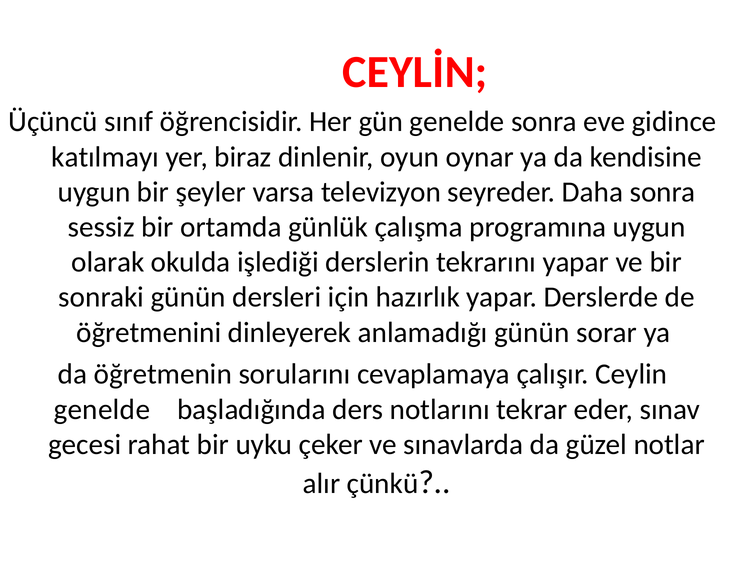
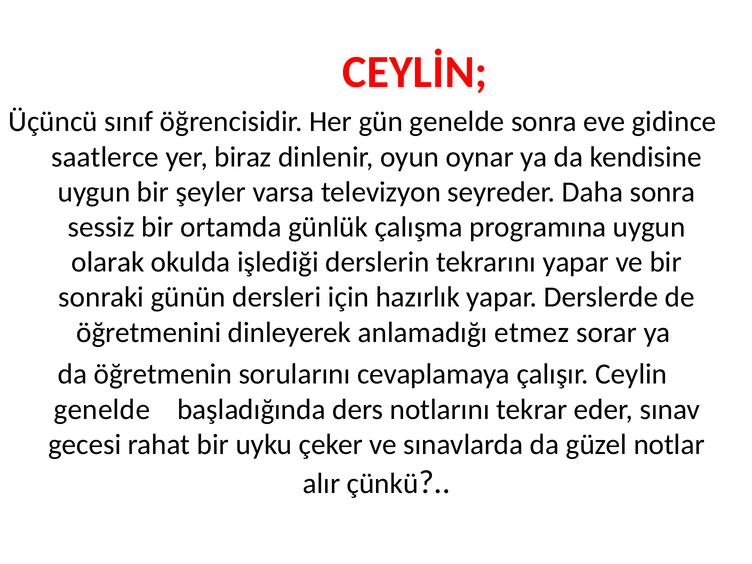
katılmayı: katılmayı -> saatlerce
anlamadığı günün: günün -> etmez
